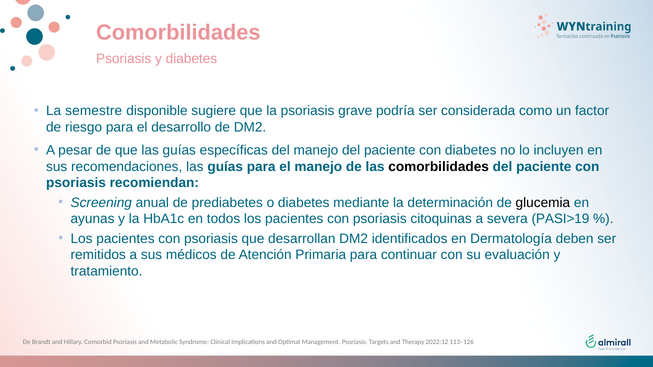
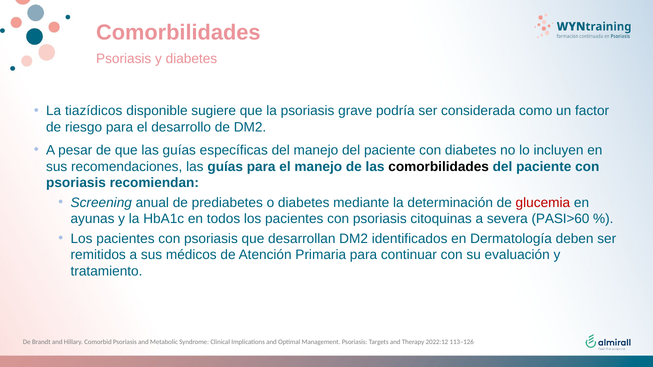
semestre: semestre -> tiazídicos
glucemia colour: black -> red
PASI>19: PASI>19 -> PASI>60
